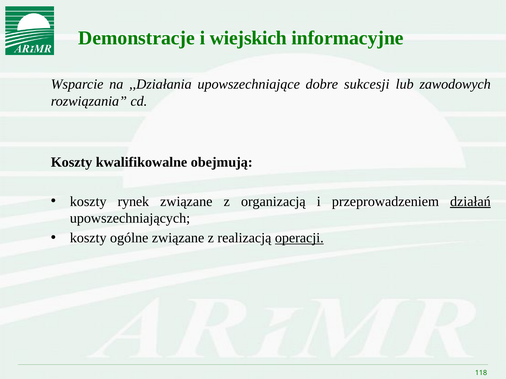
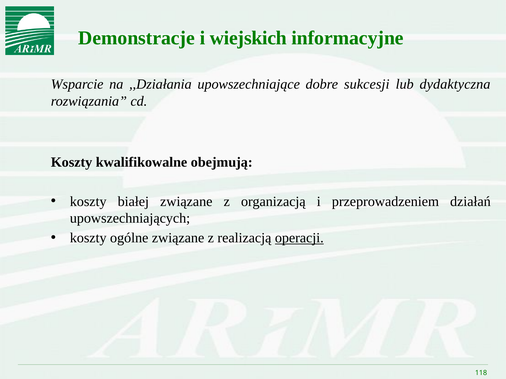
zawodowych: zawodowych -> dydaktyczna
rynek: rynek -> białej
działań underline: present -> none
